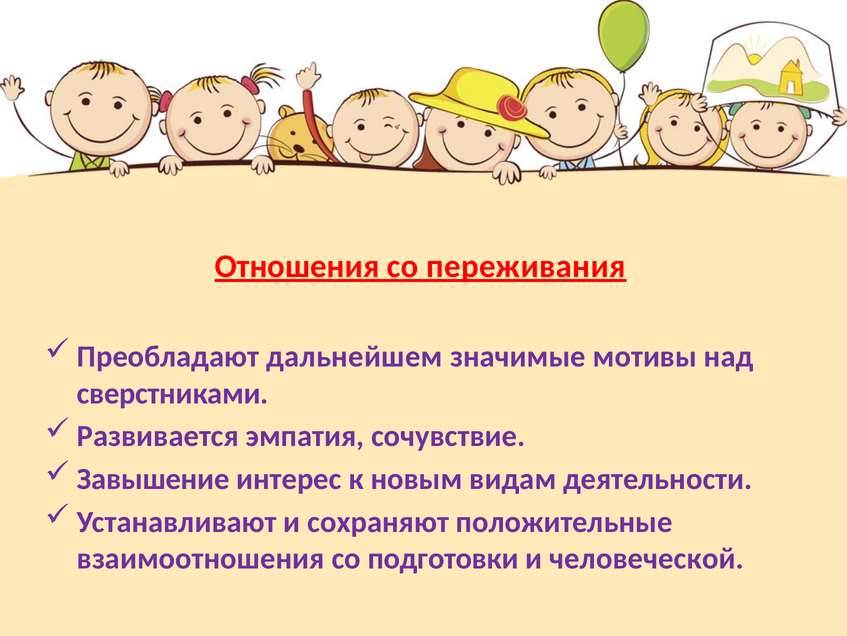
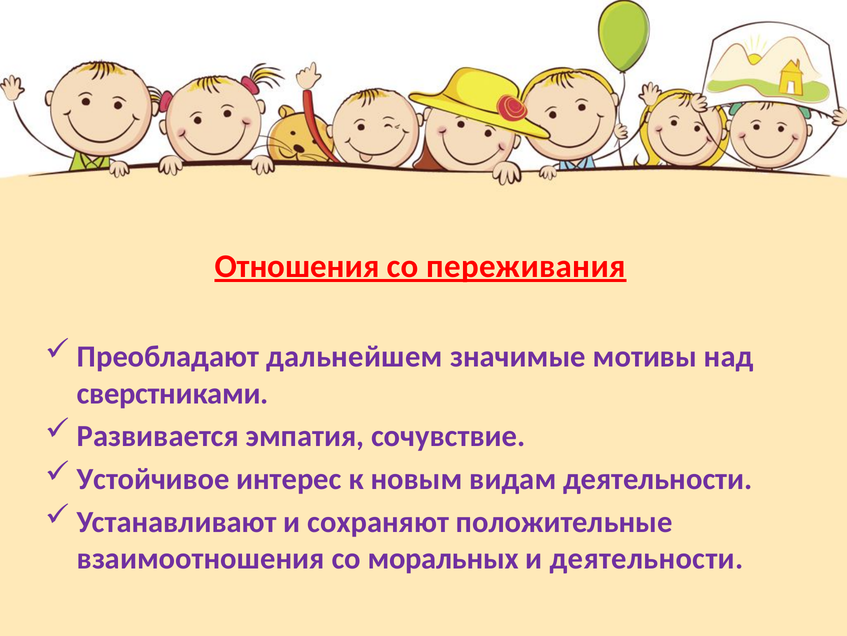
Завышение: Завышение -> Устойчивое
подготовки: подготовки -> моральных
и человеческой: человеческой -> деятельности
